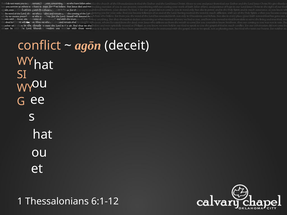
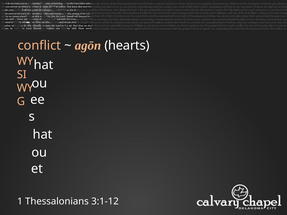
deceit: deceit -> hearts
6:1-12: 6:1-12 -> 3:1-12
